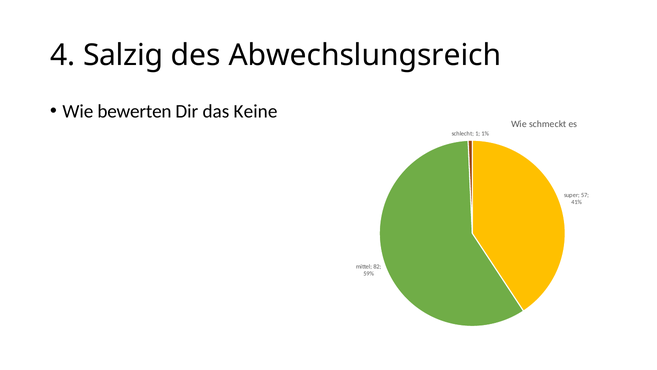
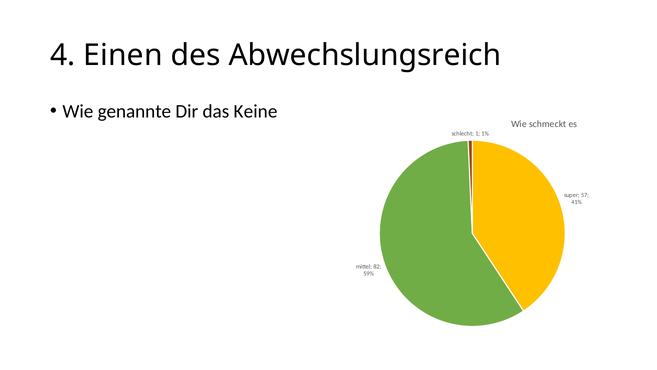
Salzig: Salzig -> Einen
bewerten: bewerten -> genannte
